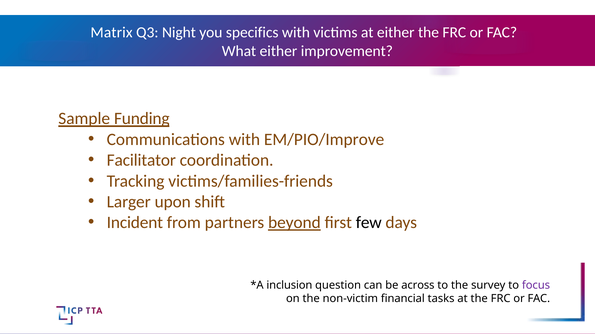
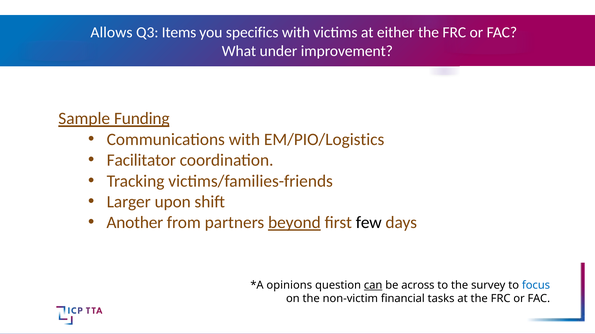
Matrix: Matrix -> Allows
Night: Night -> Items
What either: either -> under
EM/PIO/Improve: EM/PIO/Improve -> EM/PIO/Logistics
Incident: Incident -> Another
inclusion: inclusion -> opinions
can underline: none -> present
focus colour: purple -> blue
